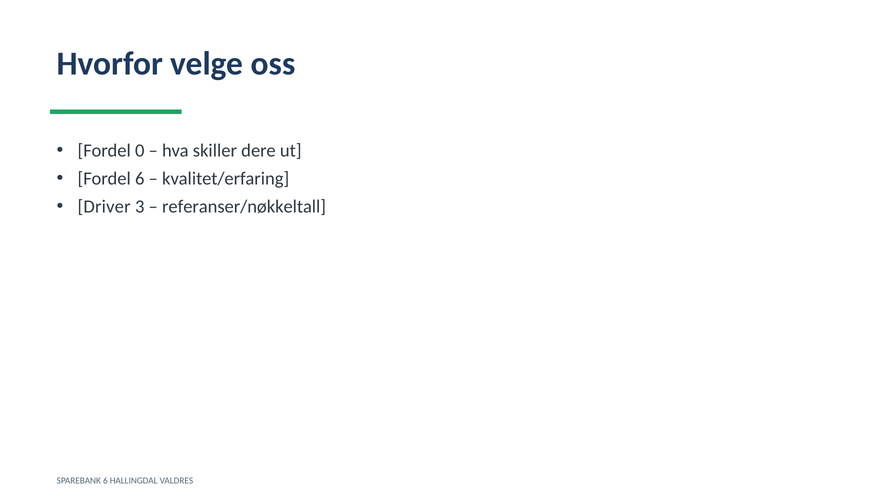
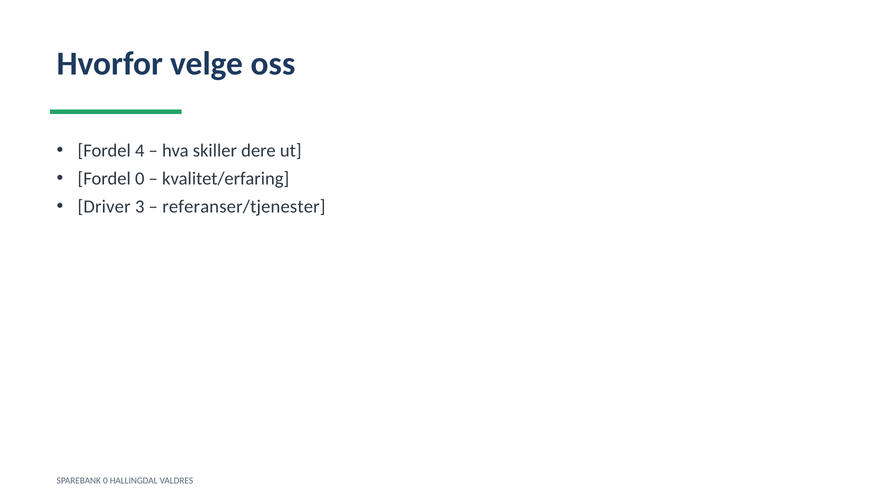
0: 0 -> 4
Fordel 6: 6 -> 0
referanser/nøkkeltall: referanser/nøkkeltall -> referanser/tjenester
SPAREBANK 6: 6 -> 0
